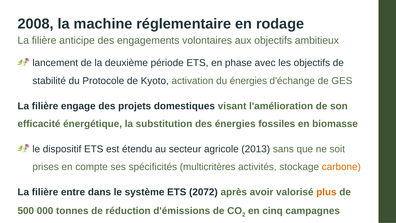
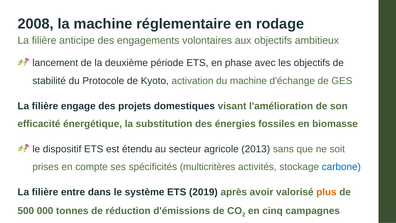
du énergies: énergies -> machine
carbone colour: orange -> blue
2072: 2072 -> 2019
